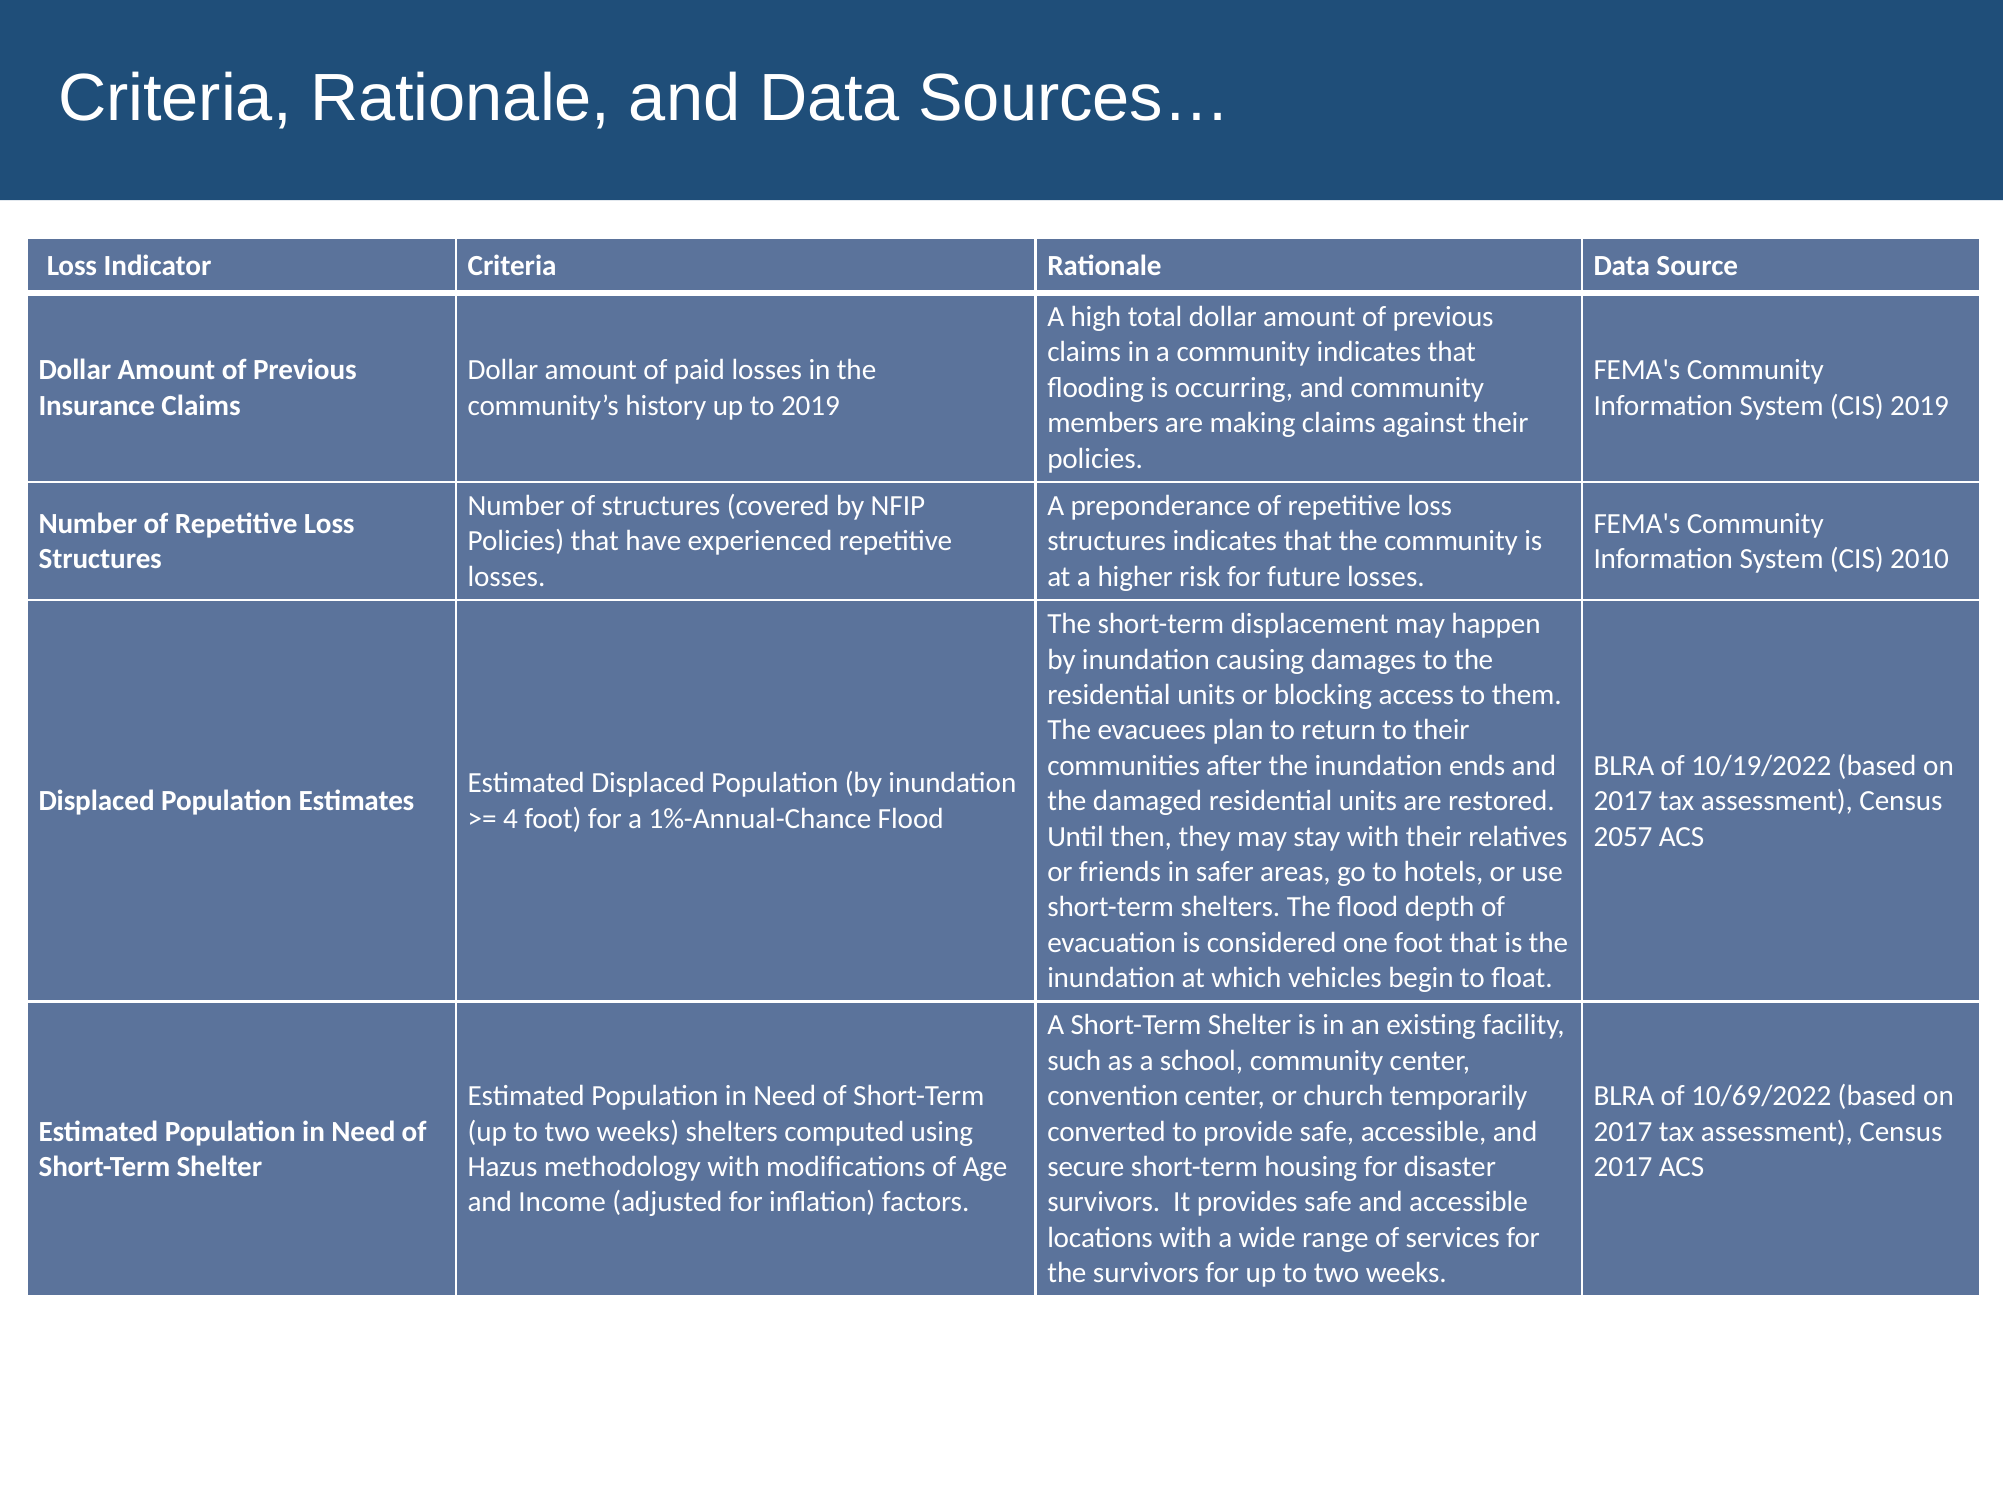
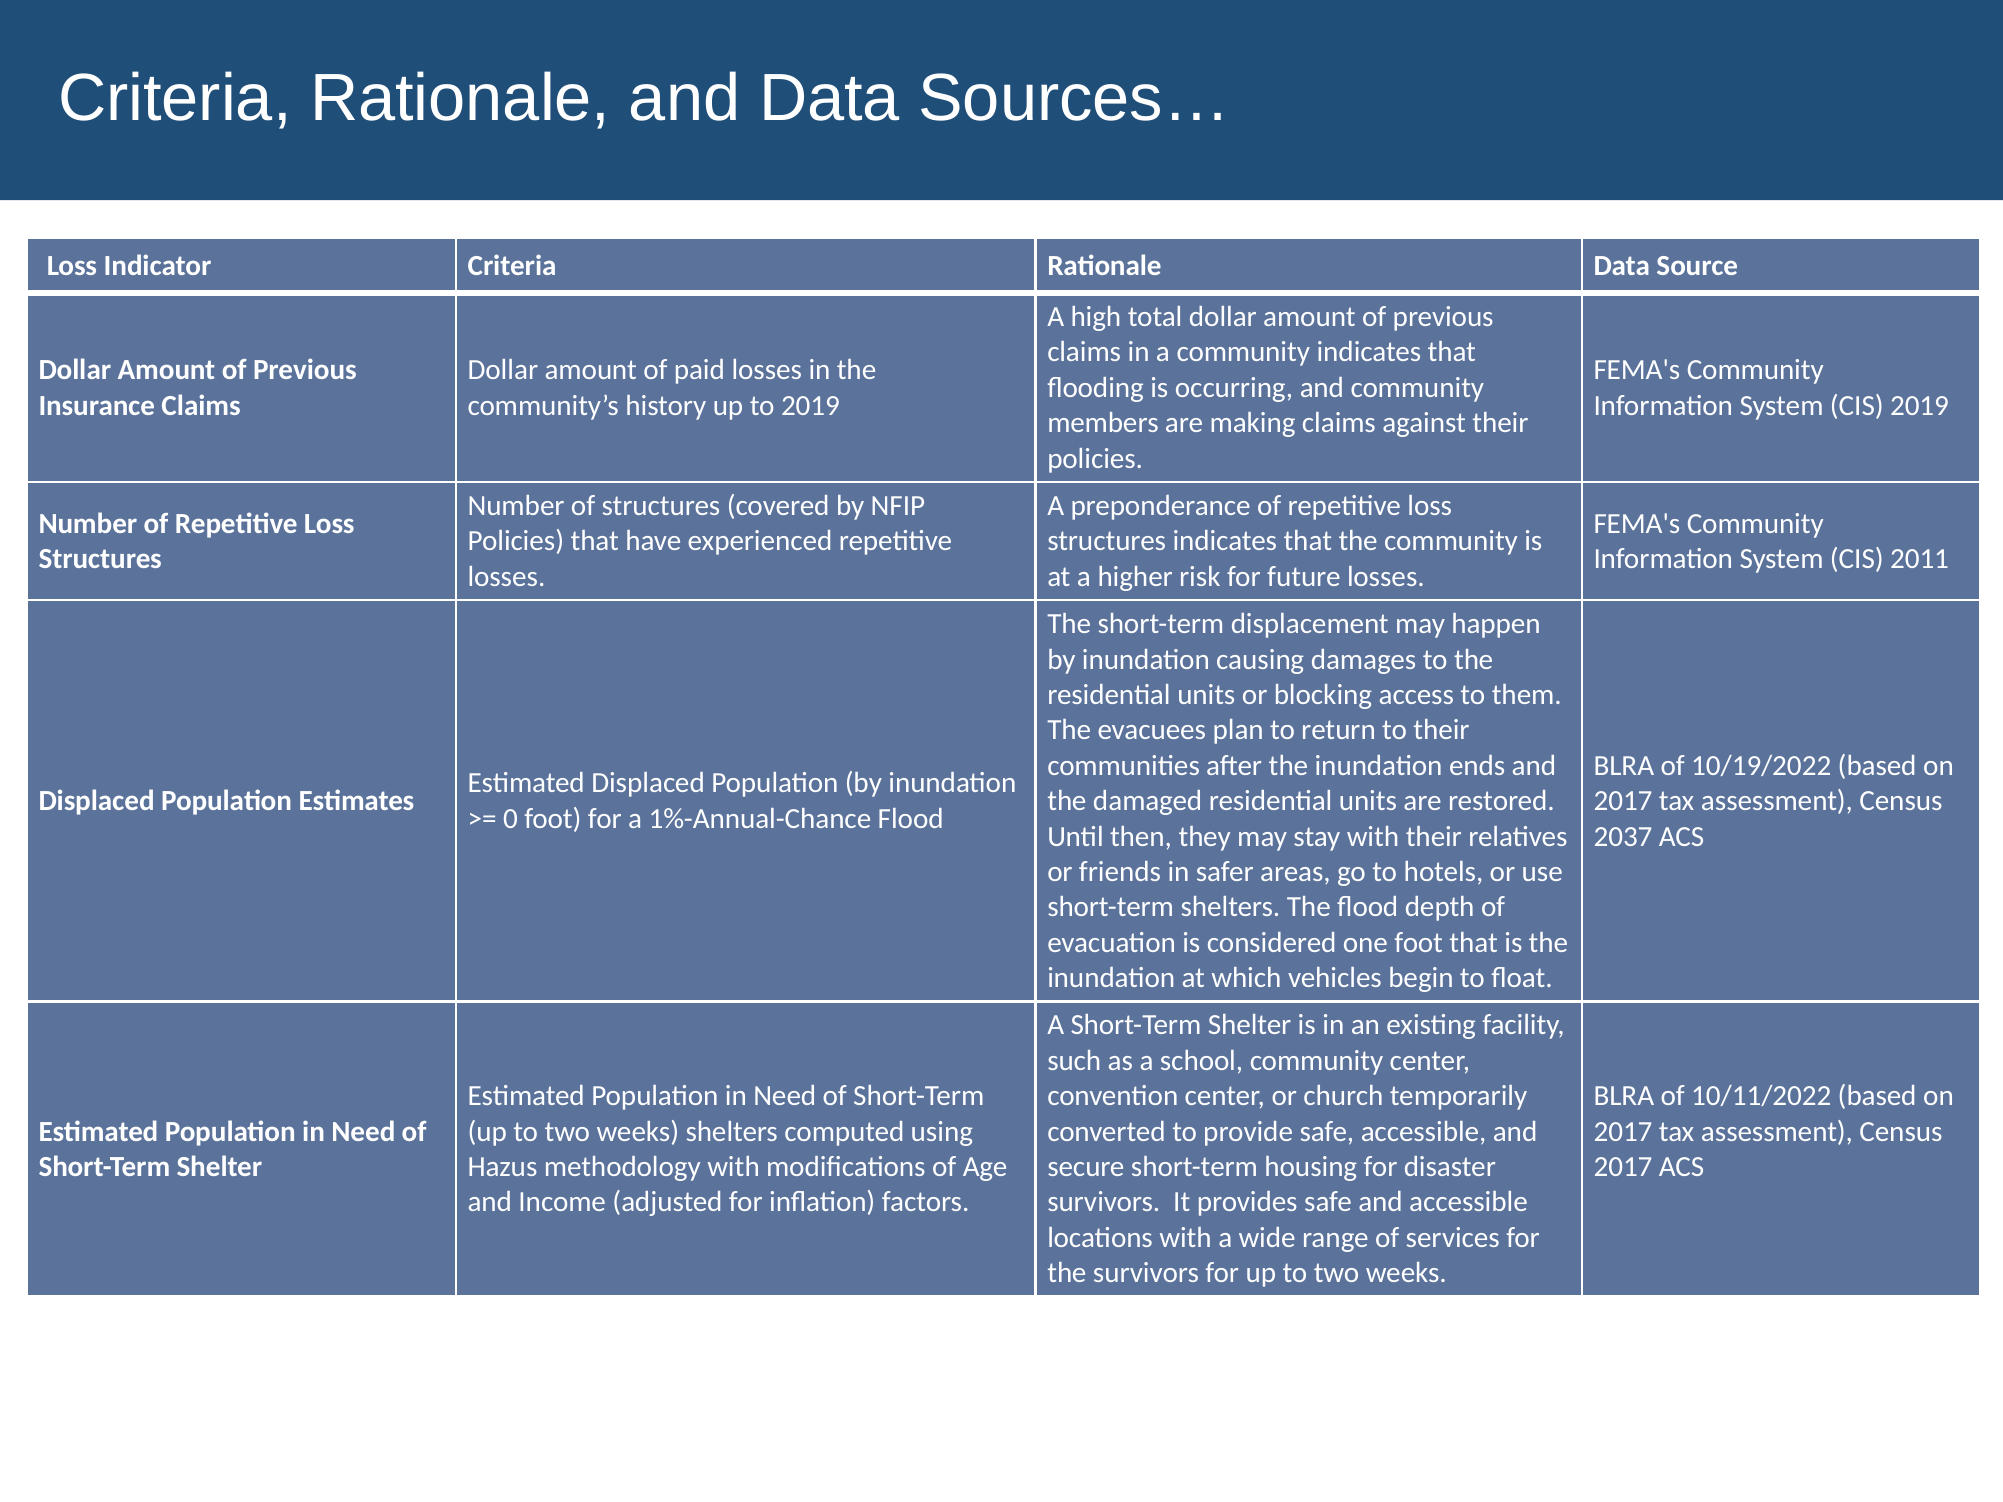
2010: 2010 -> 2011
4: 4 -> 0
2057: 2057 -> 2037
10/69/2022: 10/69/2022 -> 10/11/2022
